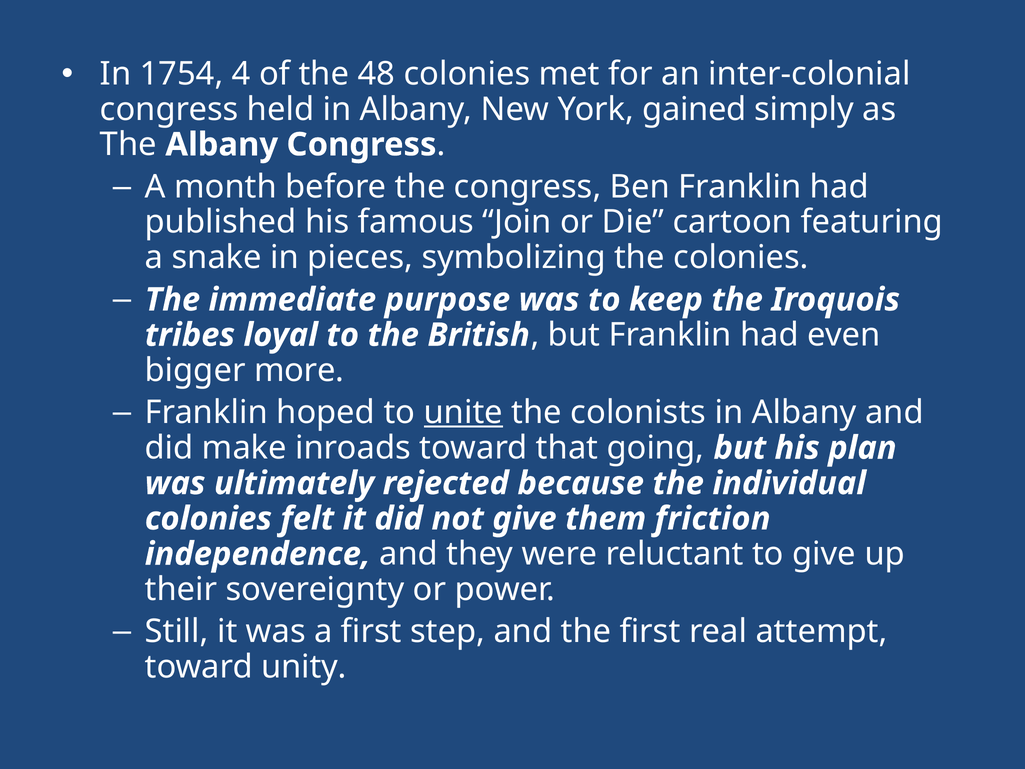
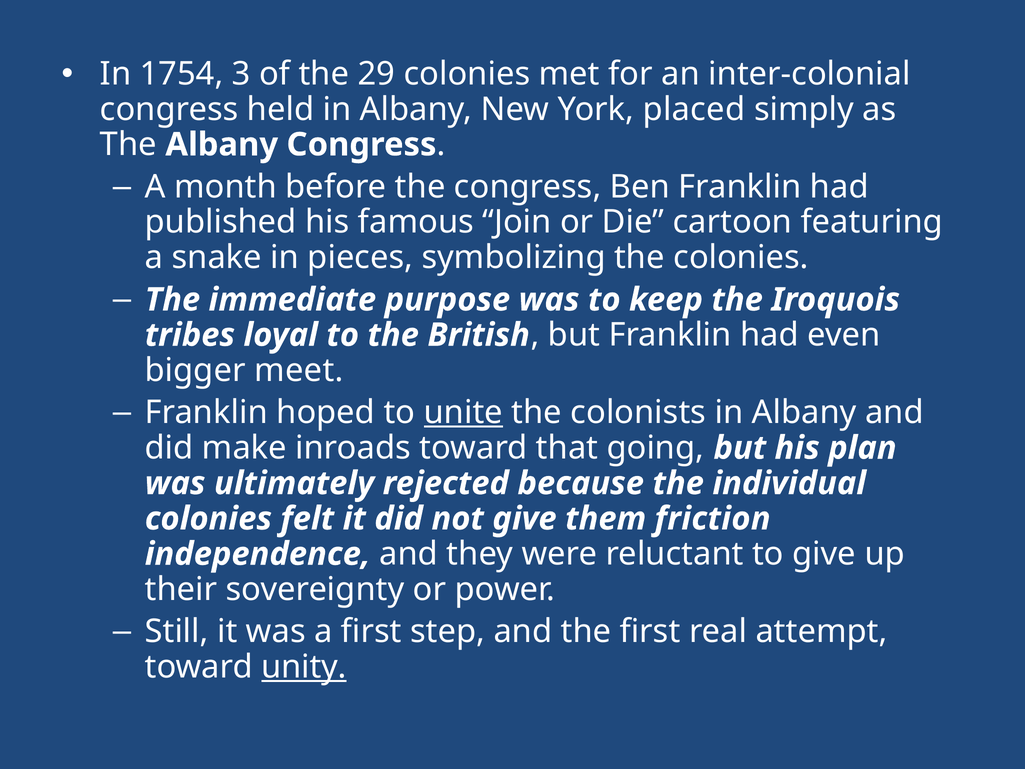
4: 4 -> 3
48: 48 -> 29
gained: gained -> placed
more: more -> meet
unity underline: none -> present
